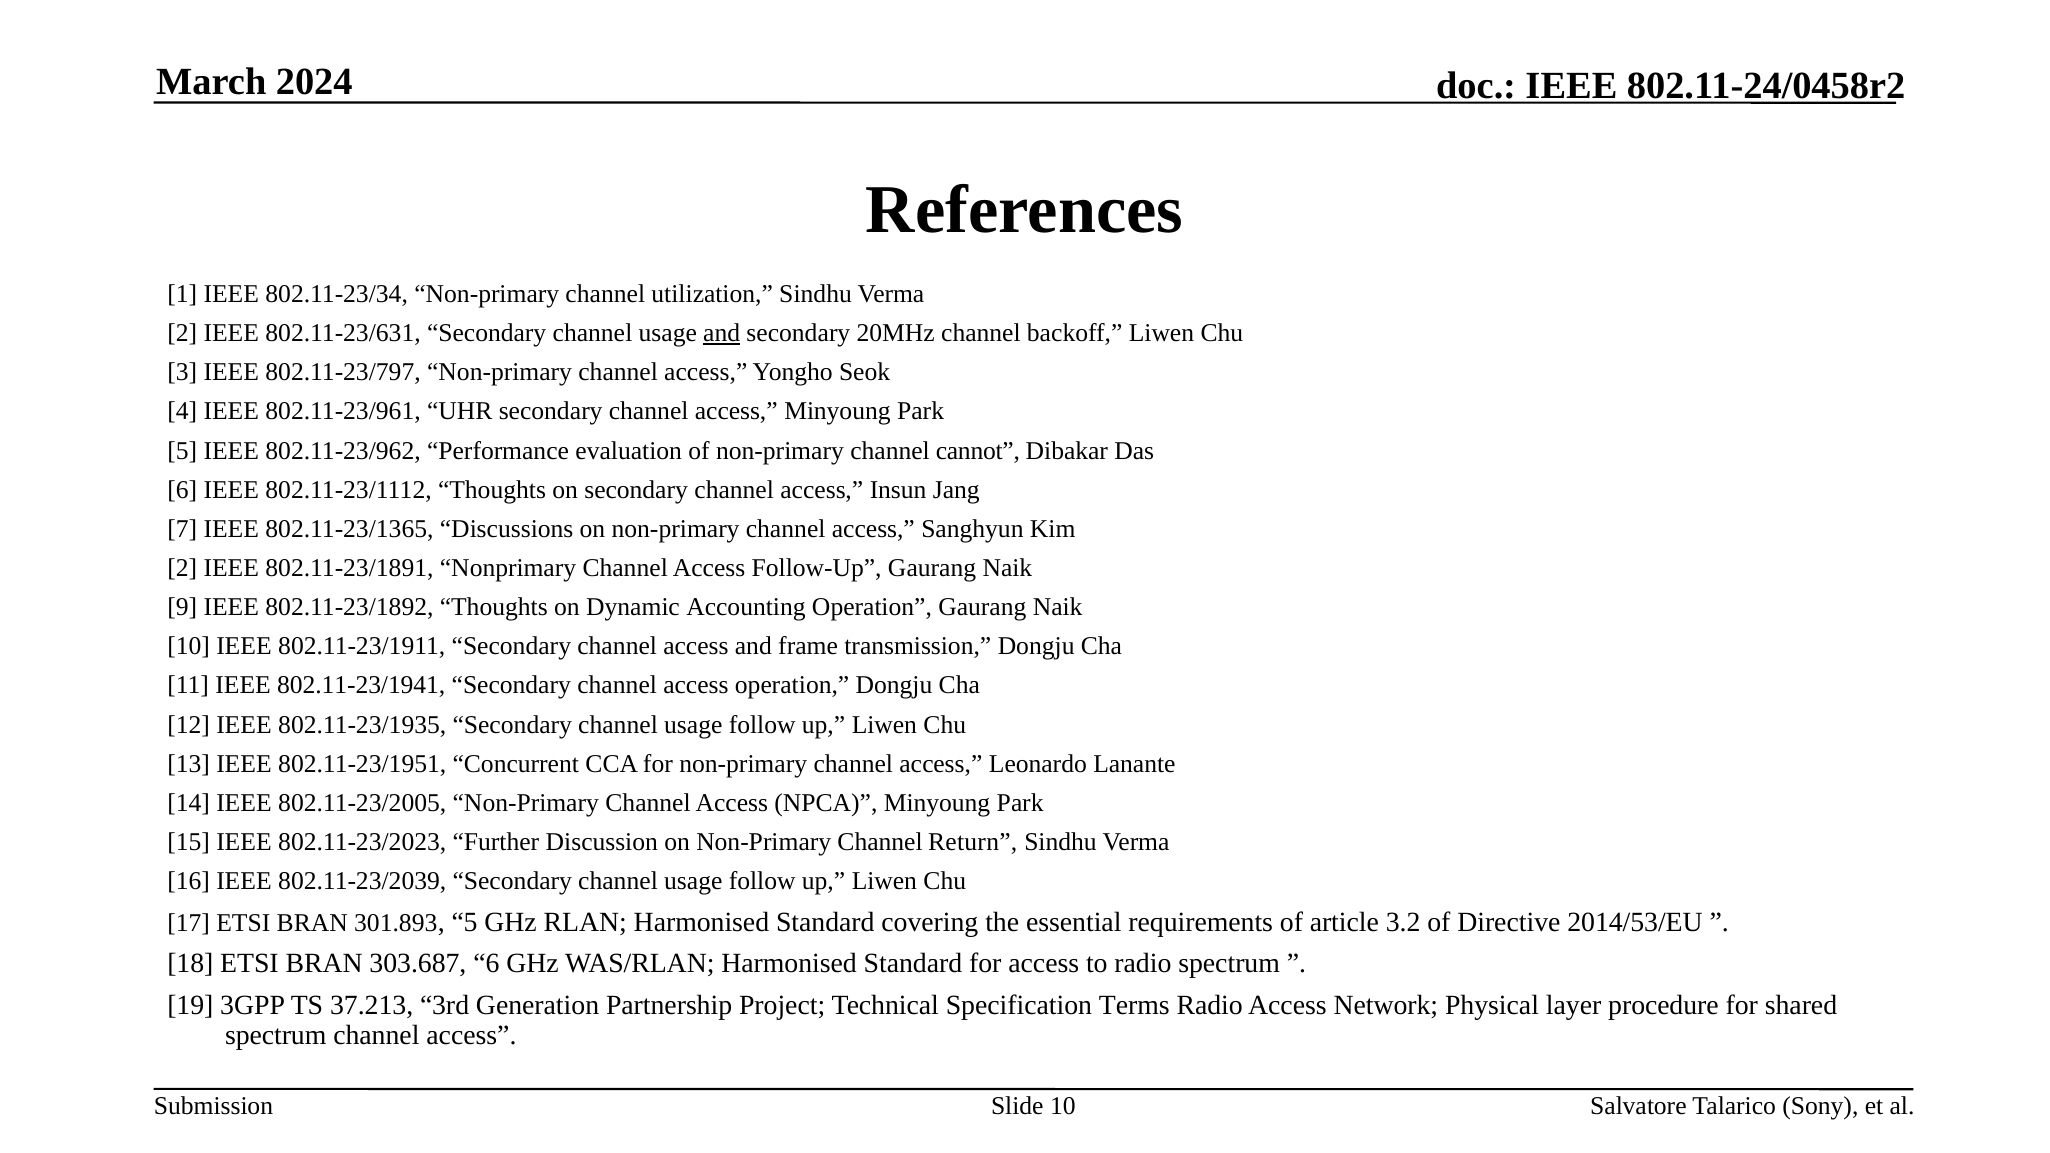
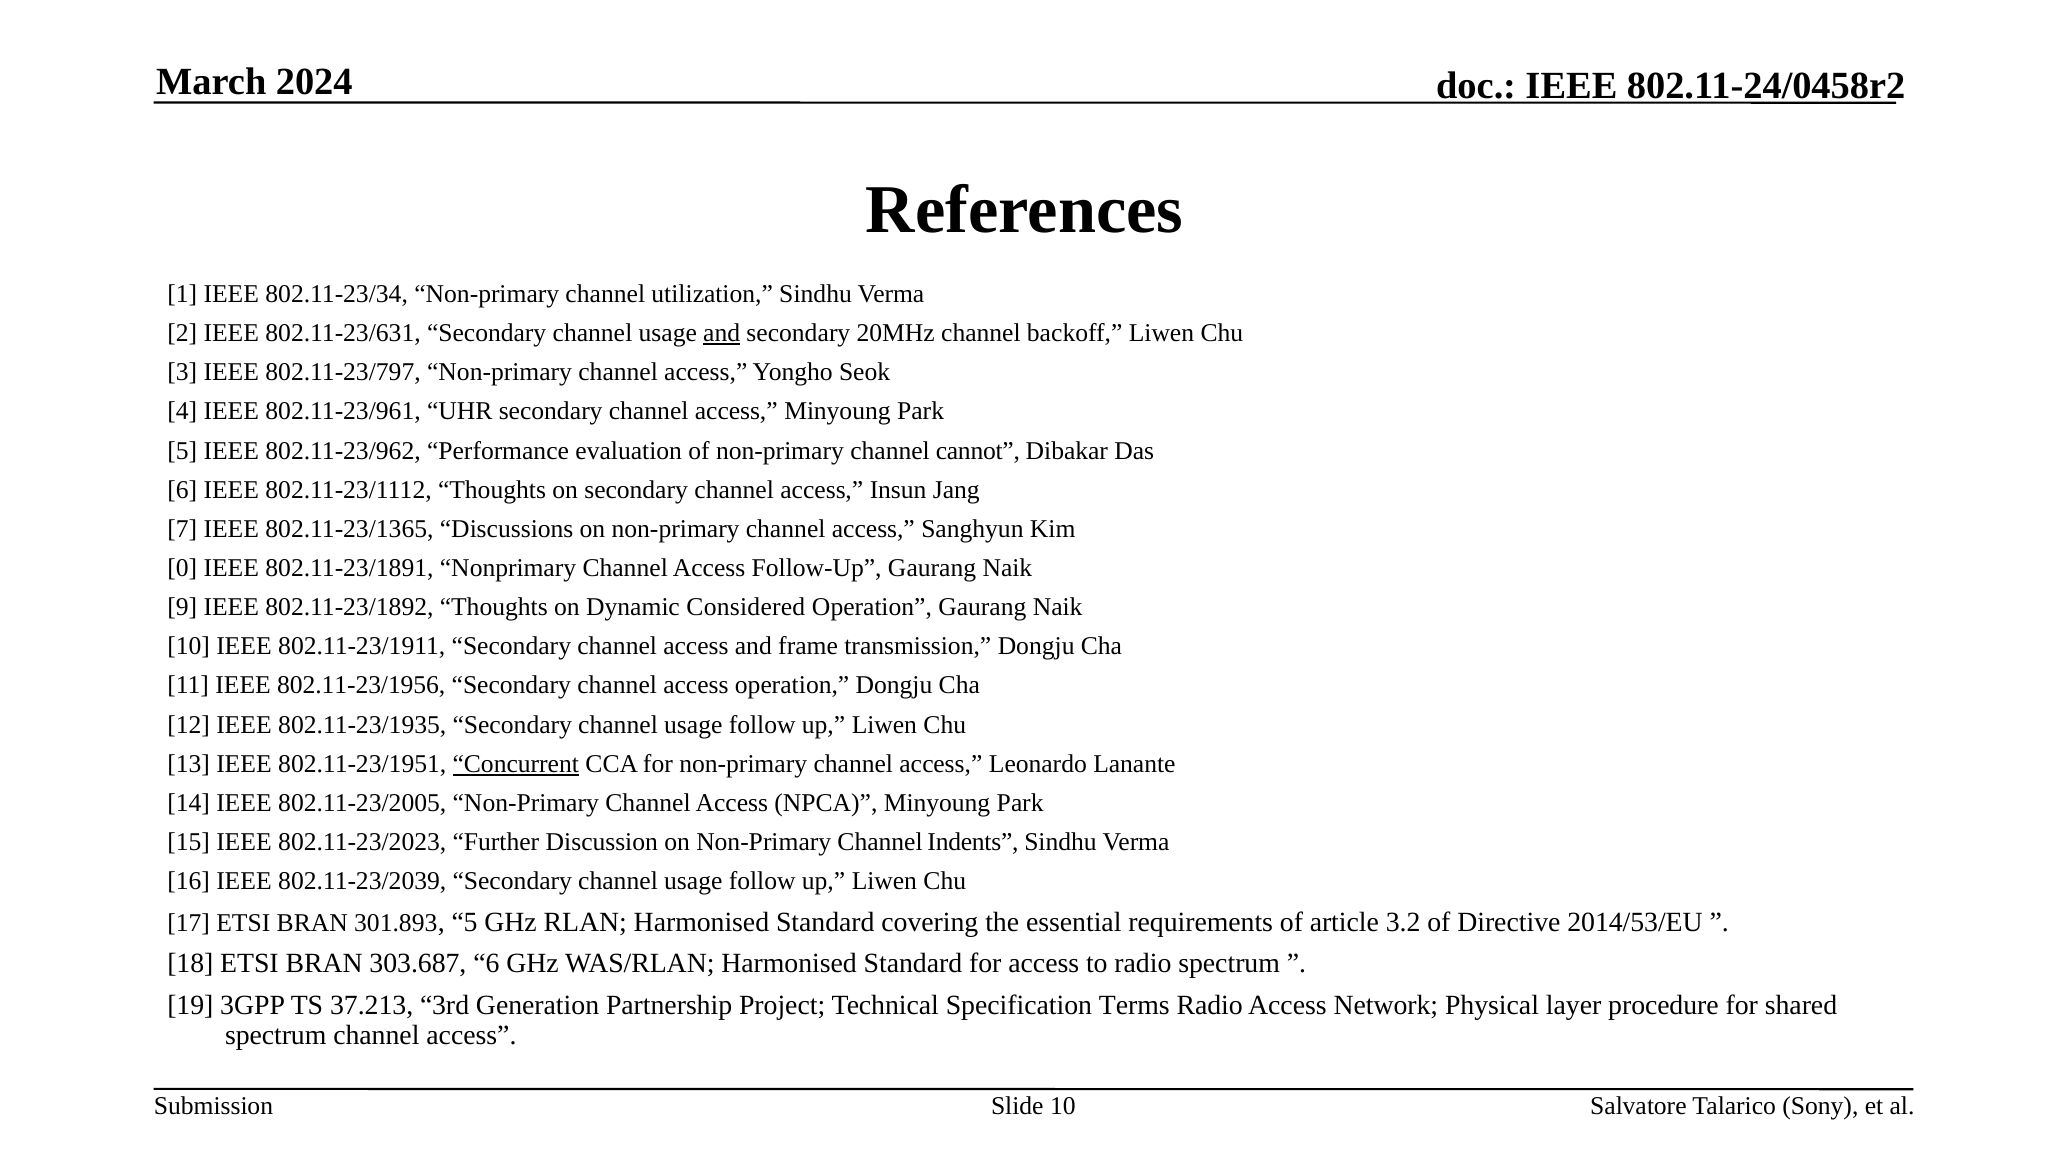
2 at (182, 568): 2 -> 0
Accounting: Accounting -> Considered
802.11-23/1941: 802.11-23/1941 -> 802.11-23/1956
Concurrent underline: none -> present
Return: Return -> Indents
